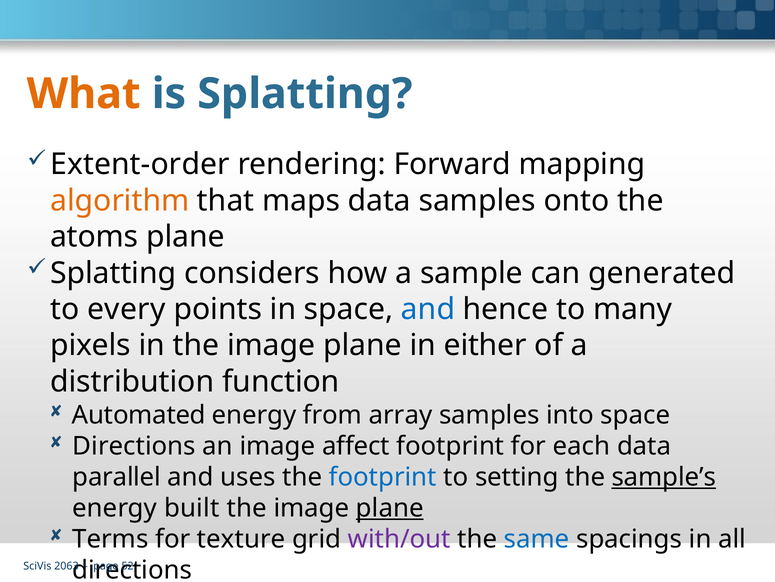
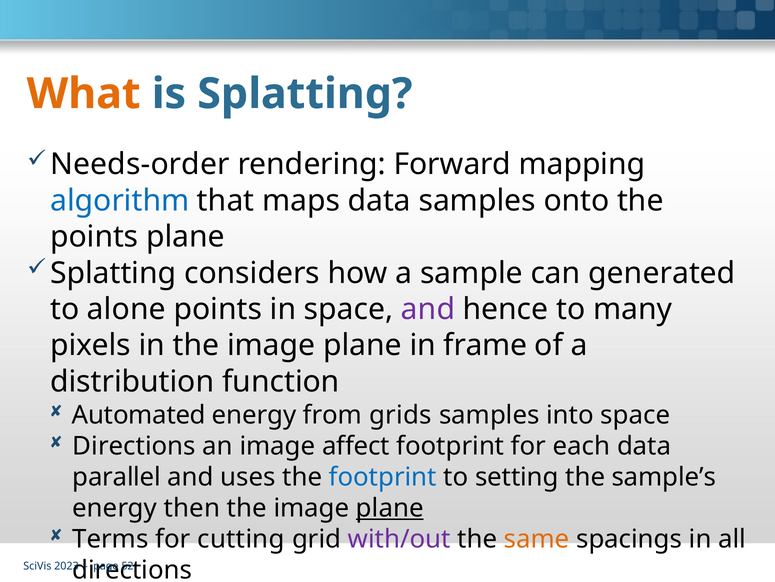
Extent-order: Extent-order -> Needs-order
algorithm colour: orange -> blue
atoms at (94, 237): atoms -> points
every: every -> alone
and at (428, 309) colour: blue -> purple
either: either -> frame
array: array -> grids
sample’s underline: present -> none
built: built -> then
texture: texture -> cutting
same colour: blue -> orange
2063: 2063 -> 2023
